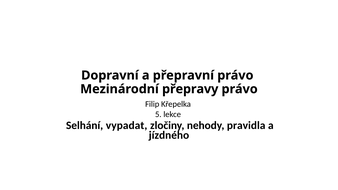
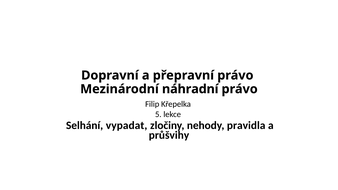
přepravy: přepravy -> náhradní
jízdného: jízdného -> průšvihy
